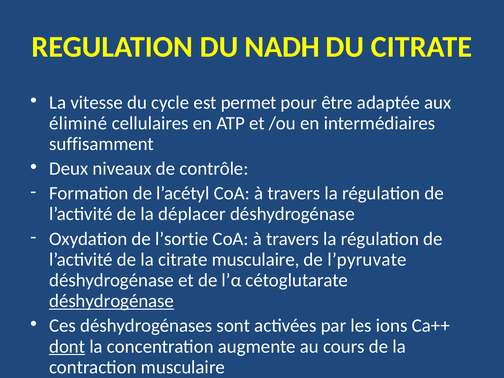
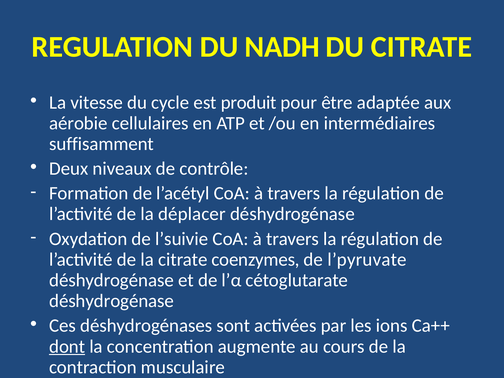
permet: permet -> produit
éliminé: éliminé -> aérobie
l’sortie: l’sortie -> l’suivie
citrate musculaire: musculaire -> coenzymes
déshydrogénase at (112, 301) underline: present -> none
